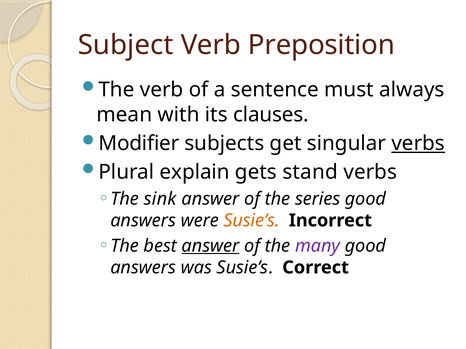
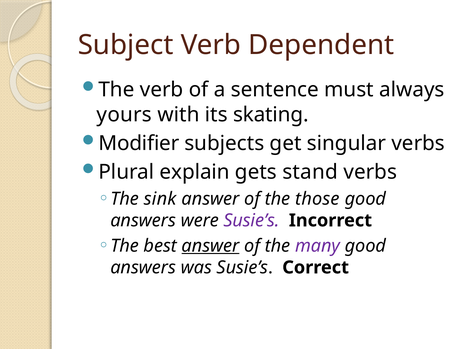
Preposition: Preposition -> Dependent
mean: mean -> yours
clauses: clauses -> skating
verbs at (418, 144) underline: present -> none
series: series -> those
Susie’s at (251, 221) colour: orange -> purple
